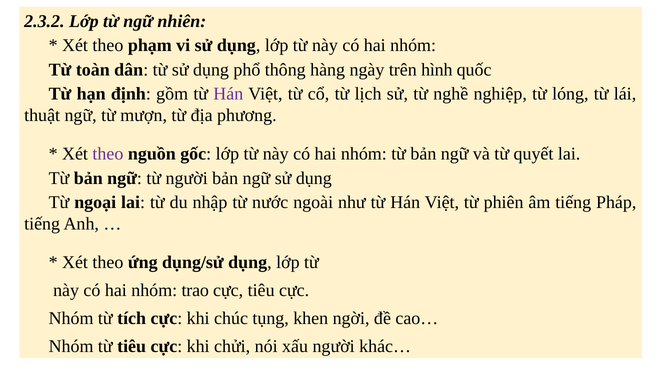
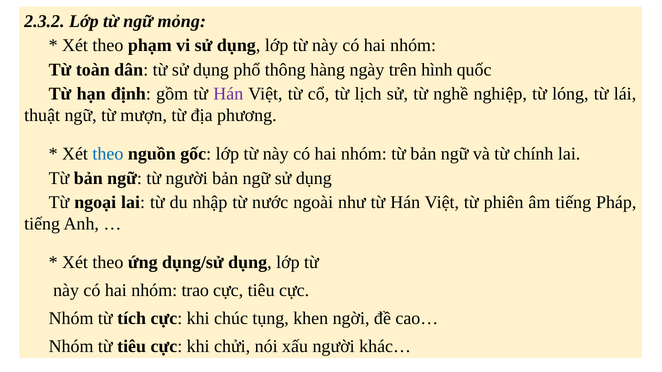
nhiên: nhiên -> mỏng
theo at (108, 154) colour: purple -> blue
quyết: quyết -> chính
